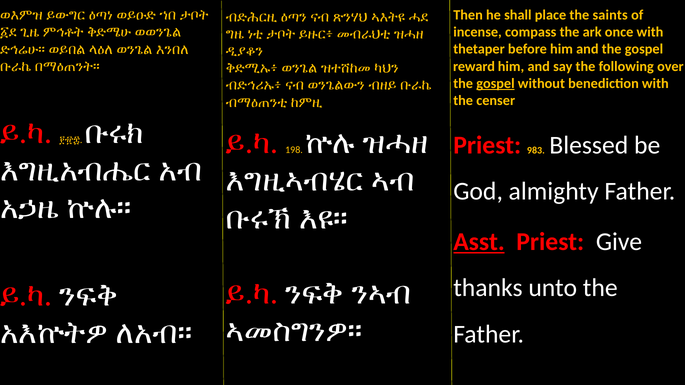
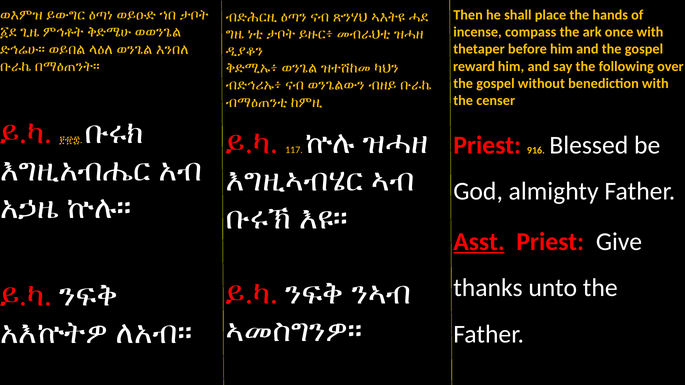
saints: saints -> hands
gospel at (495, 84) underline: present -> none
198: 198 -> 117
983: 983 -> 916
